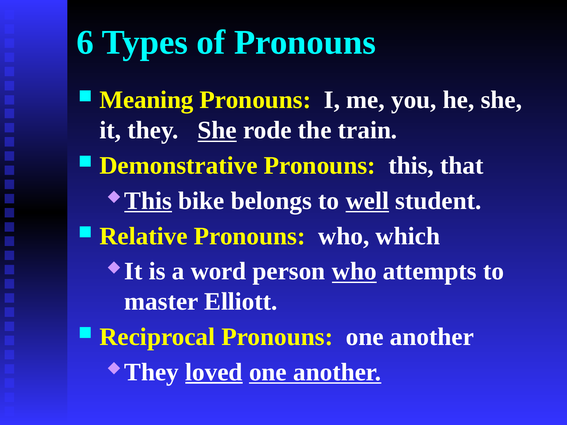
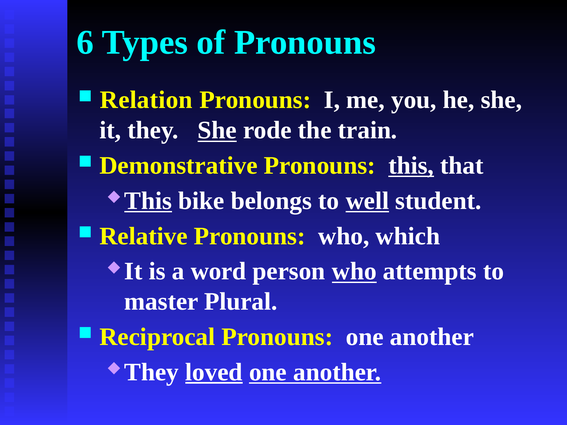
Meaning: Meaning -> Relation
this at (411, 166) underline: none -> present
Elliott: Elliott -> Plural
